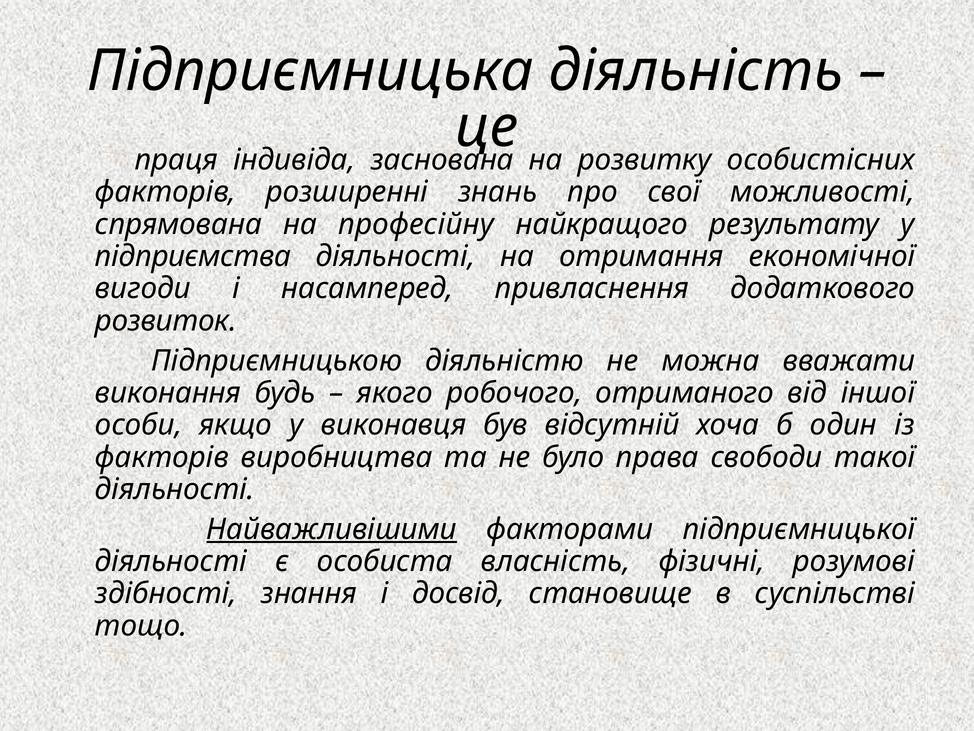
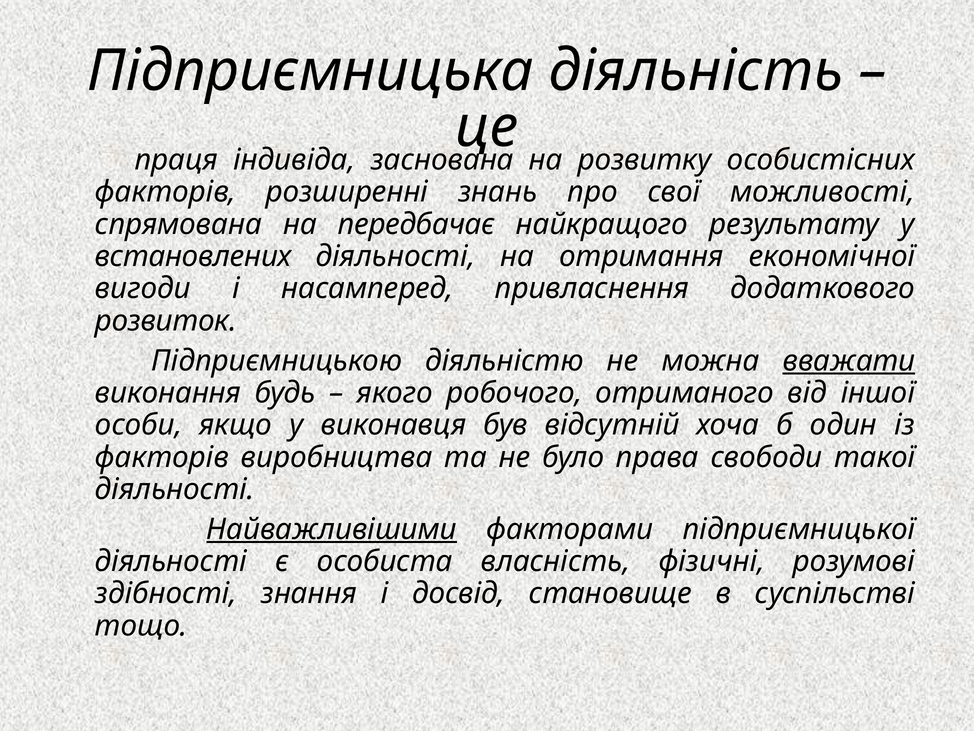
професійну: професійну -> передбачає
підприємства: підприємства -> встановлених
вважати underline: none -> present
